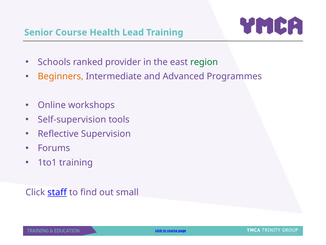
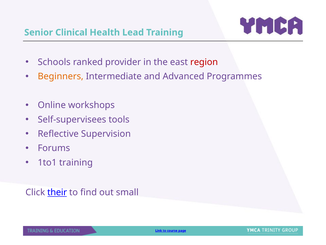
Senior Course: Course -> Clinical
region colour: green -> red
Self-supervision: Self-supervision -> Self-supervisees
staff: staff -> their
